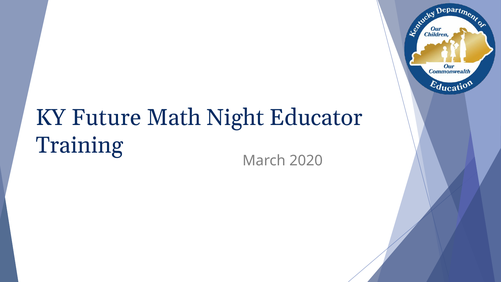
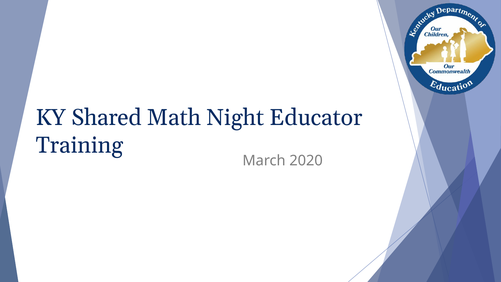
Future: Future -> Shared
